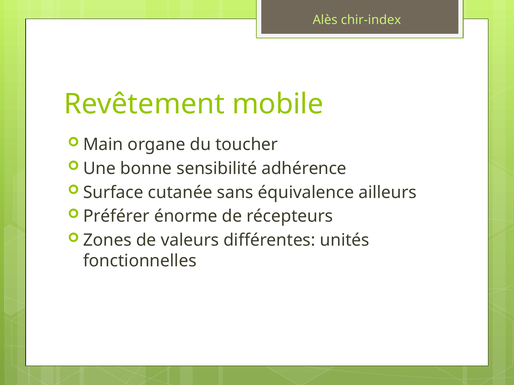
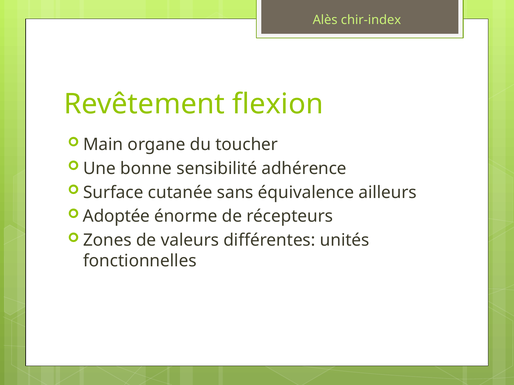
mobile: mobile -> flexion
Préférer: Préférer -> Adoptée
